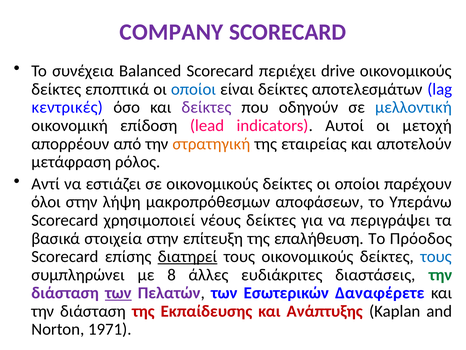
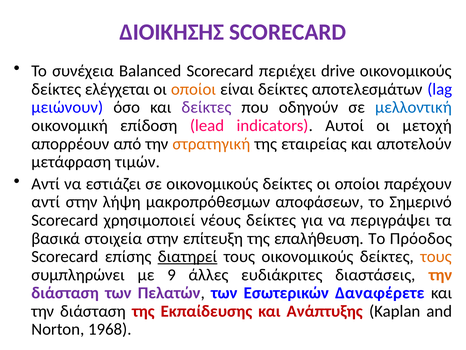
COMPANY: COMPANY -> ΔΙΟΙΚΗΣΗΣ
εποπτικά: εποπτικά -> ελέγχεται
οποίοι at (193, 89) colour: blue -> orange
κεντρικές: κεντρικές -> µειώνουν
ρόλος: ρόλος -> τιμών
όλοι at (46, 202): όλοι -> αντί
Υπεράνω: Υπεράνω -> Σημερινό
τους at (436, 256) colour: blue -> orange
8: 8 -> 9
την at (440, 274) colour: green -> orange
των at (118, 293) underline: present -> none
1971: 1971 -> 1968
